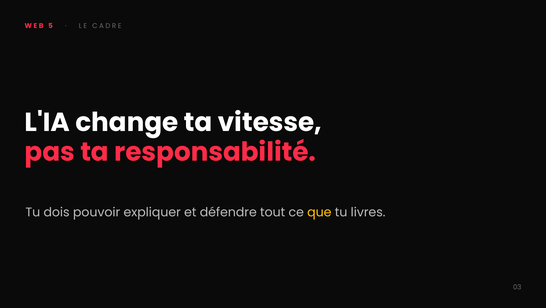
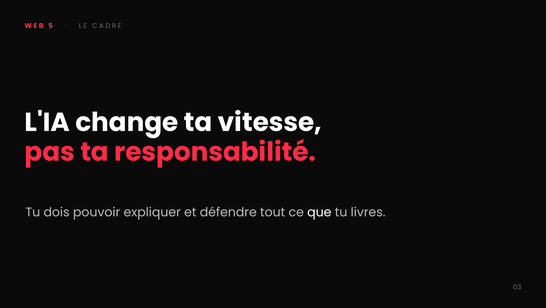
que colour: yellow -> white
